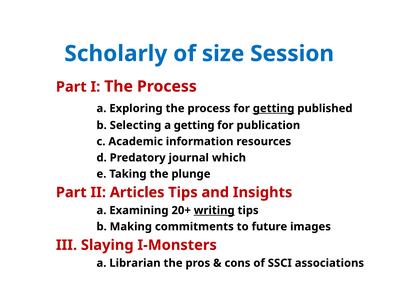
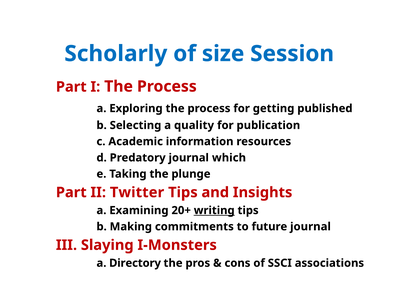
getting at (274, 109) underline: present -> none
a getting: getting -> quality
Articles: Articles -> Twitter
future images: images -> journal
Librarian: Librarian -> Directory
